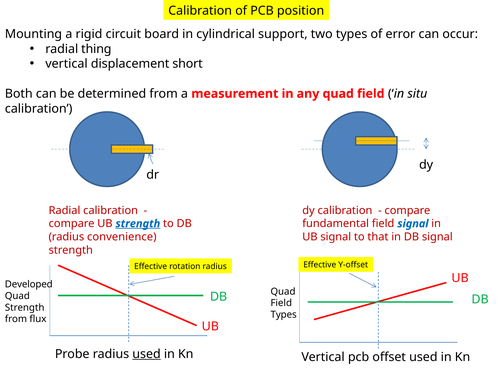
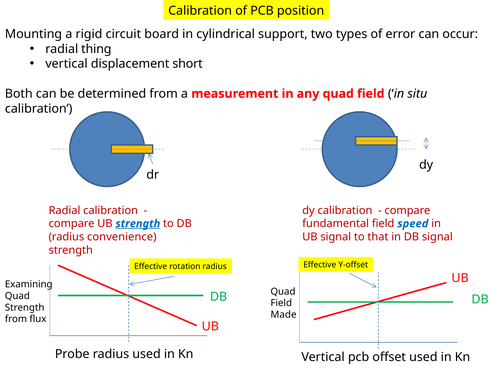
field signal: signal -> speed
Developed: Developed -> Examining
Types at (284, 315): Types -> Made
used at (147, 354) underline: present -> none
